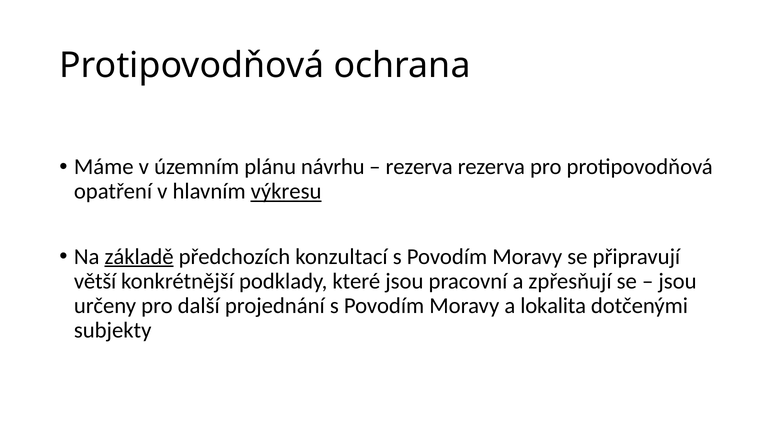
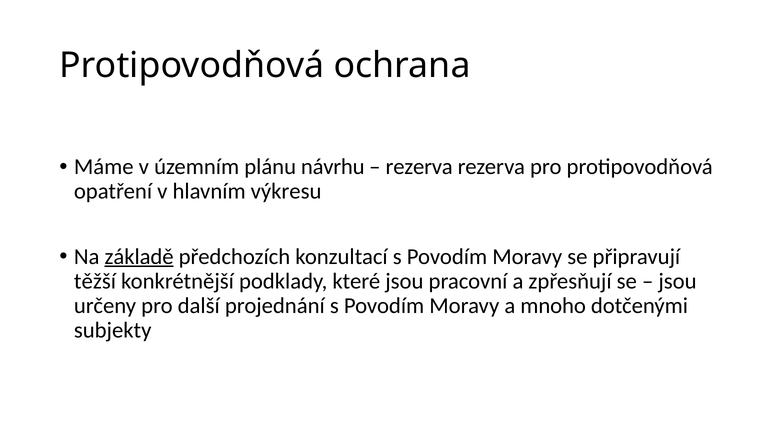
výkresu underline: present -> none
větší: větší -> těžší
lokalita: lokalita -> mnoho
